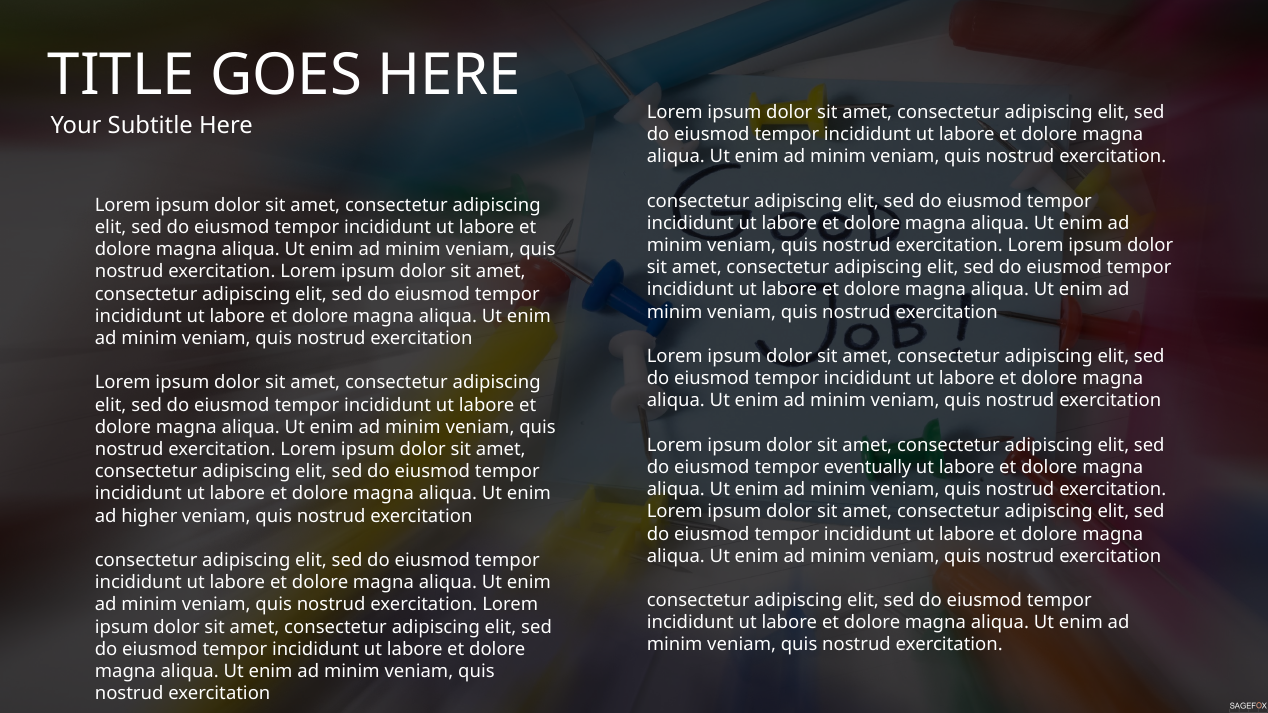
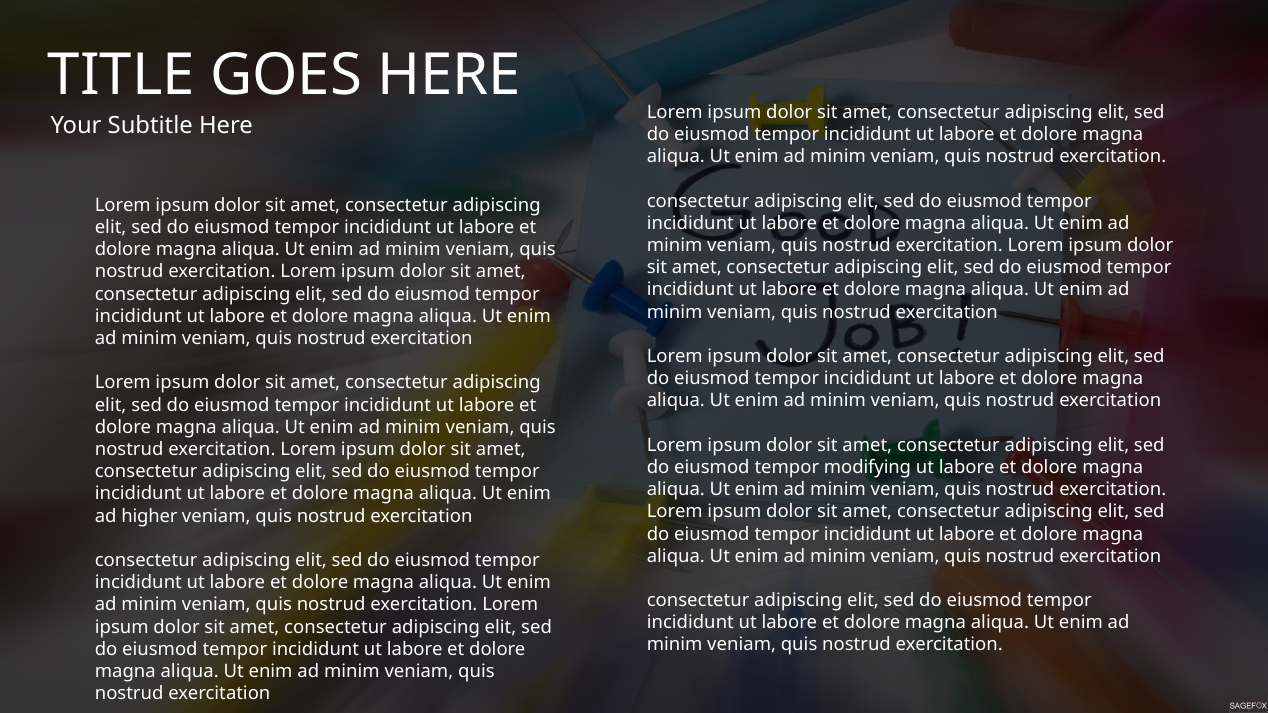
eventually: eventually -> modifying
